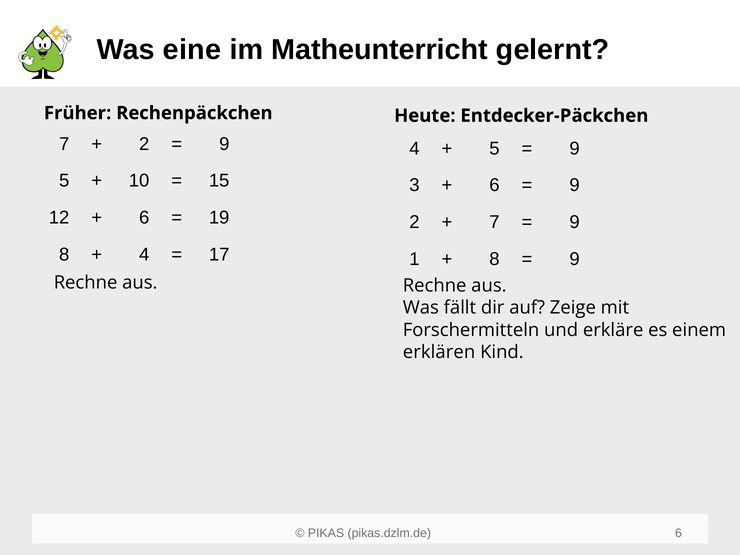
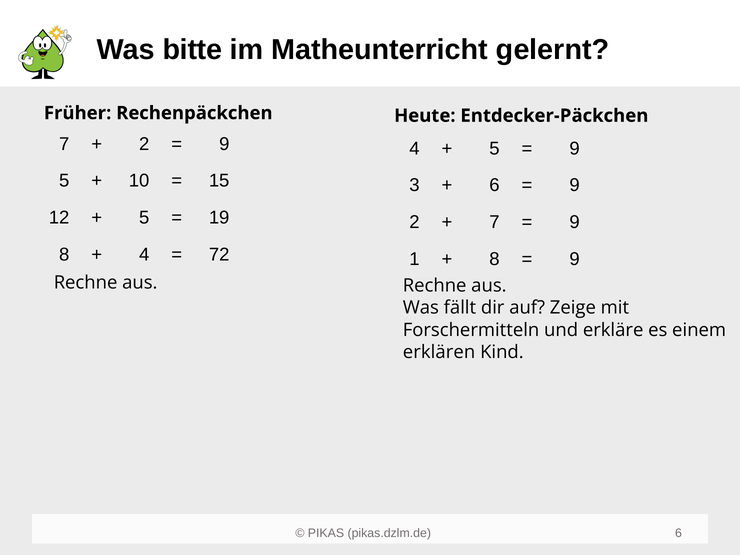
eine: eine -> bitte
6 at (144, 218): 6 -> 5
17: 17 -> 72
